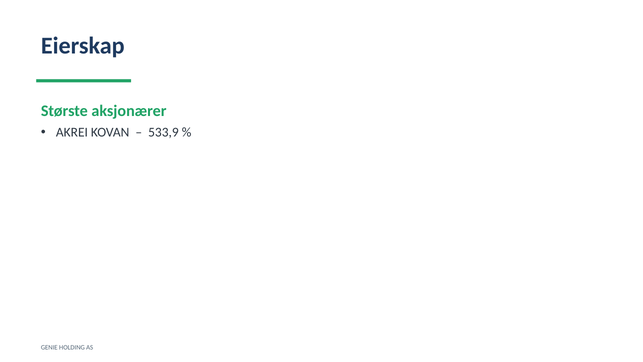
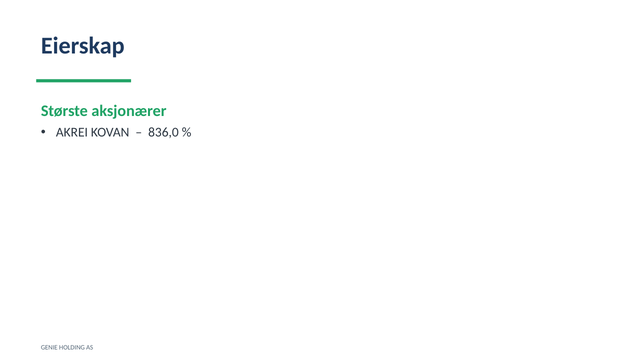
533,9: 533,9 -> 836,0
